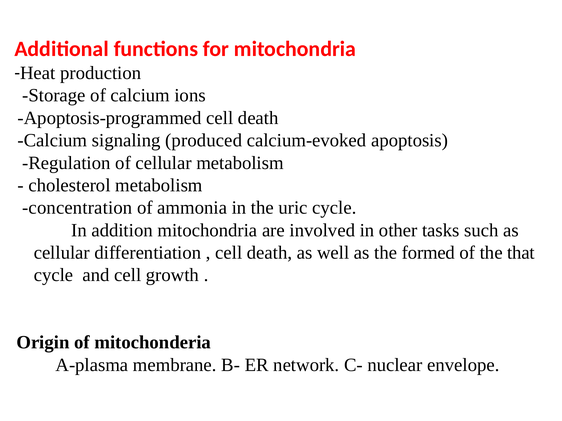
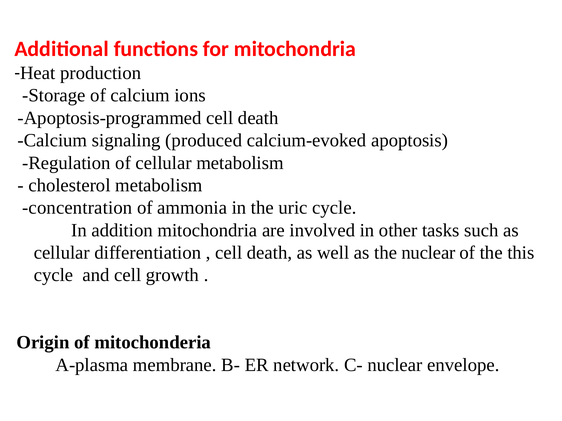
the formed: formed -> nuclear
that: that -> this
